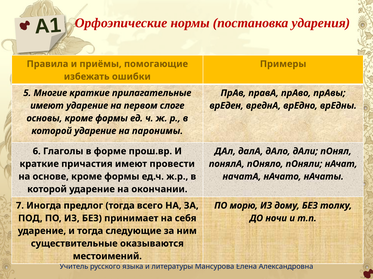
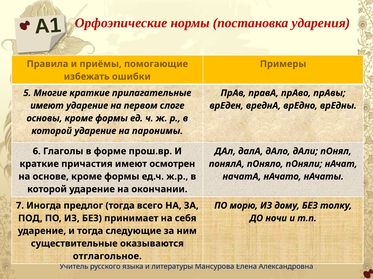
провести: провести -> осмотрен
местоимений: местоимений -> отглагольное
